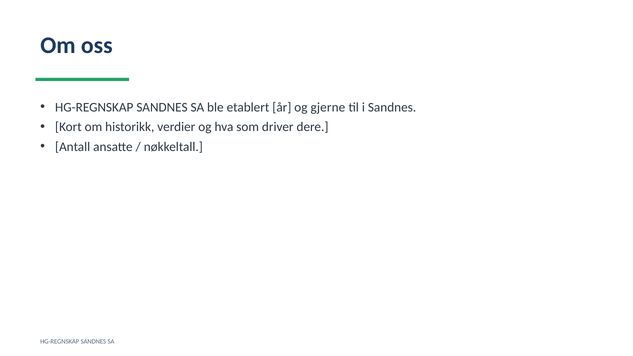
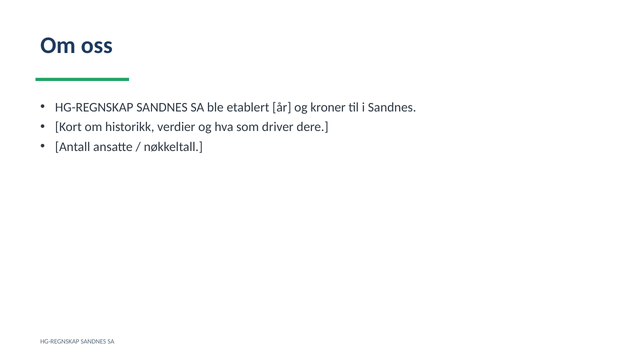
gjerne: gjerne -> kroner
